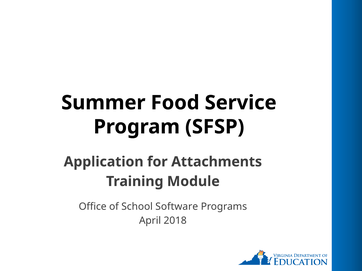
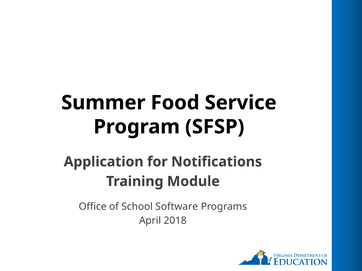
Attachments: Attachments -> Notifications
